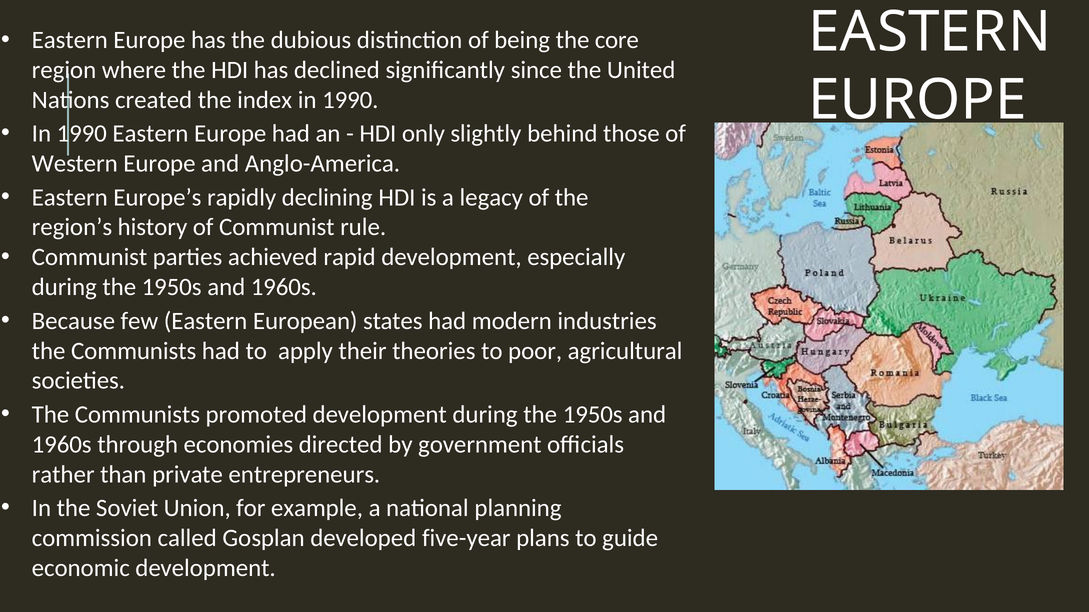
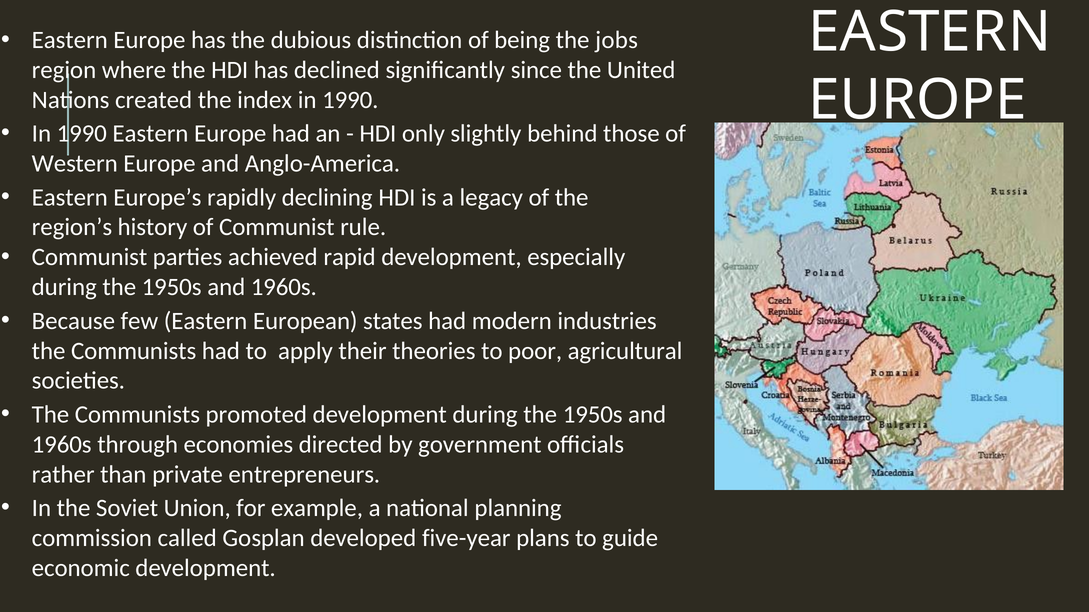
core: core -> jobs
